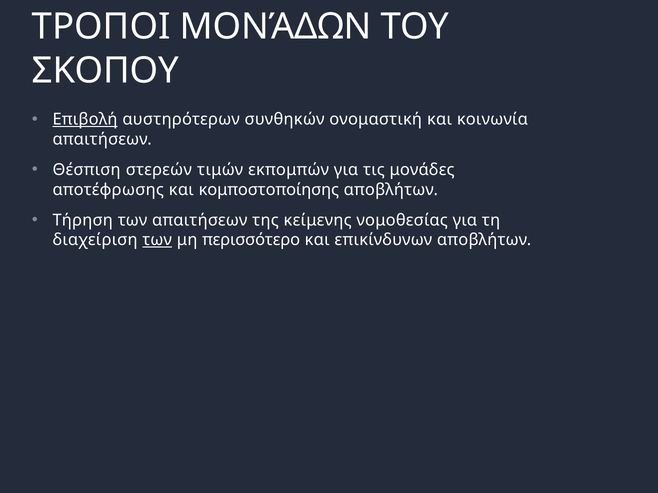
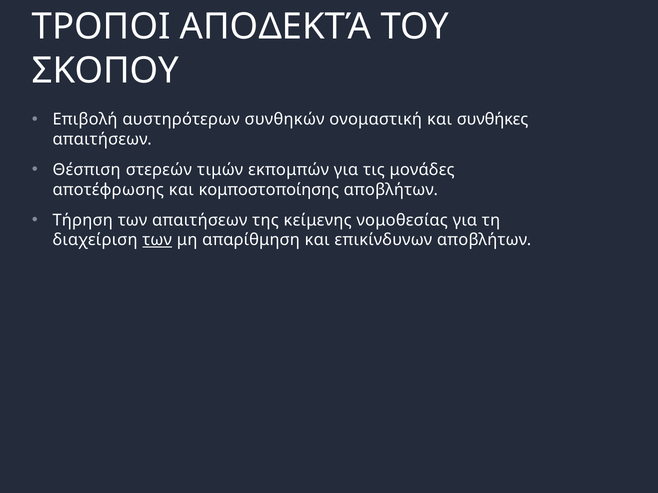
ΜΟΝΆΔΩΝ: ΜΟΝΆΔΩΝ -> ΑΠΟΔΕΚΤΆ
Επιβολή underline: present -> none
κοινωνία: κοινωνία -> συνθήκες
περισσότερο: περισσότερο -> απαρίθμηση
